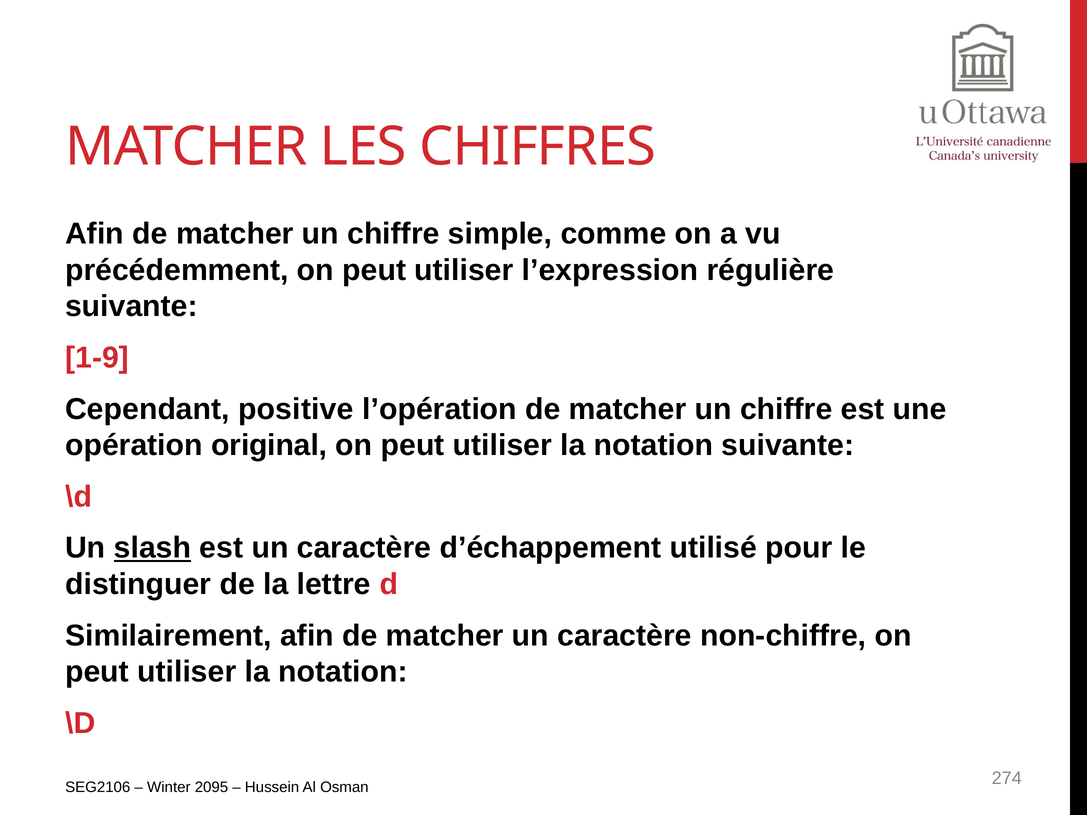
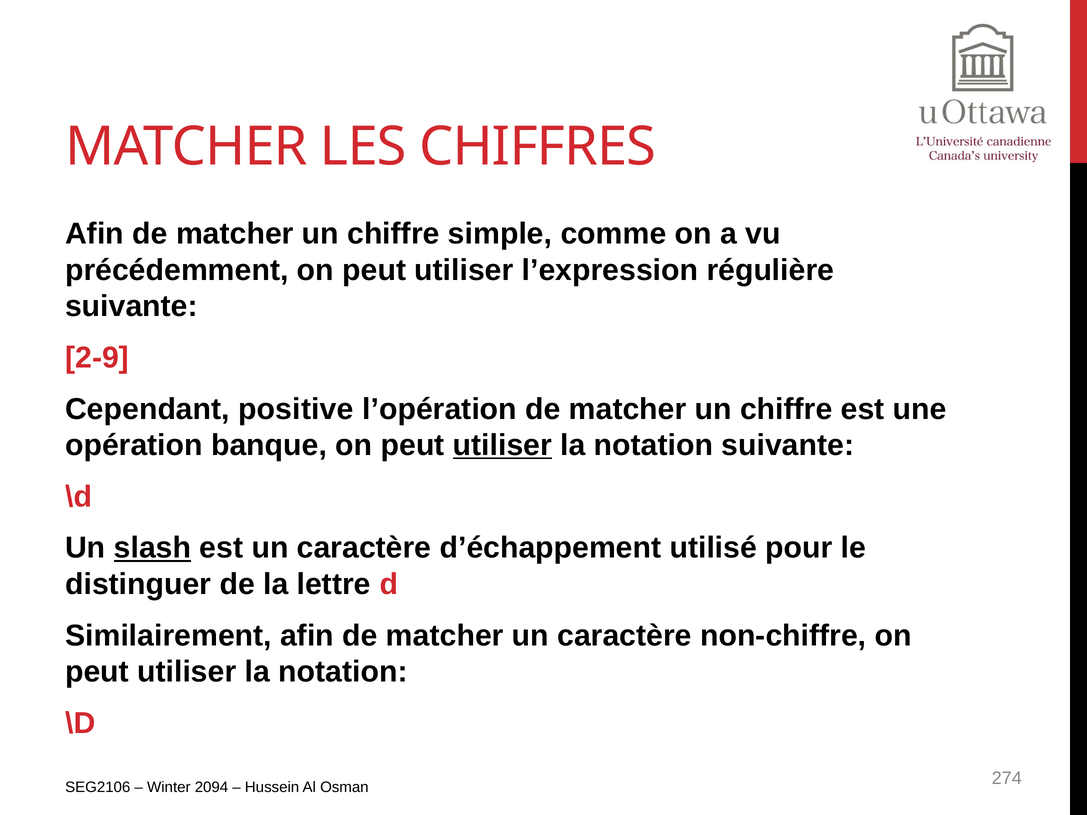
1-9: 1-9 -> 2-9
original: original -> banque
utiliser at (502, 445) underline: none -> present
2095: 2095 -> 2094
